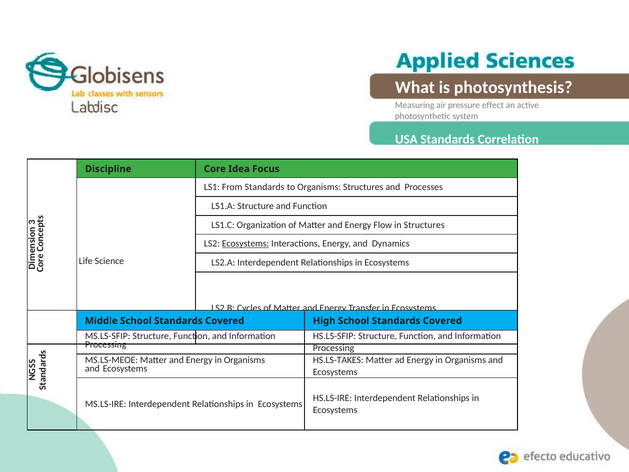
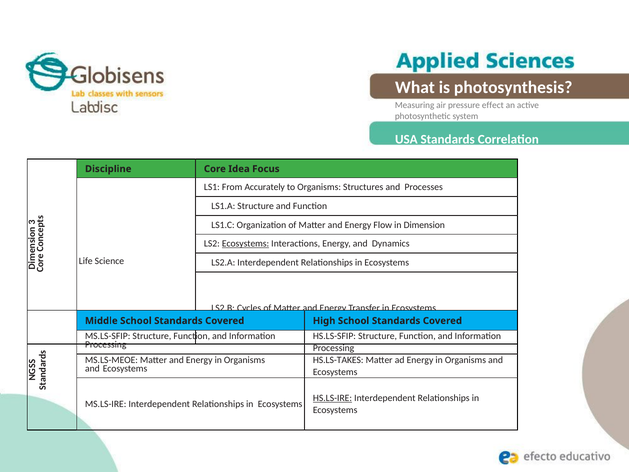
From Standards: Standards -> Accurately
in Structures: Structures -> Dimension
HS.LS-IRE underline: none -> present
